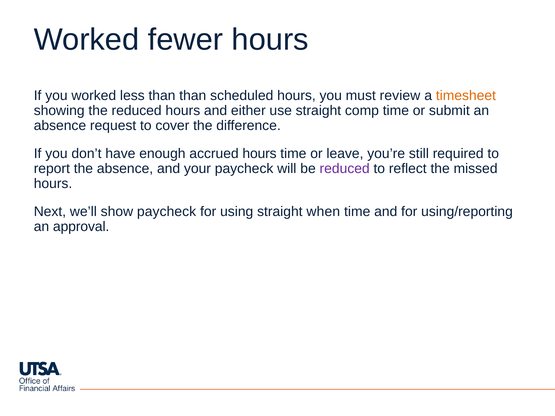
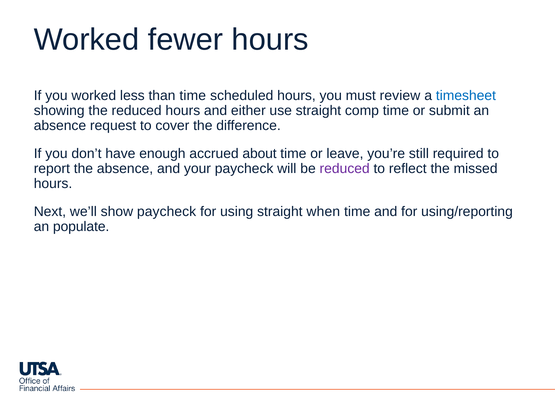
than than: than -> time
timesheet colour: orange -> blue
accrued hours: hours -> about
approval: approval -> populate
